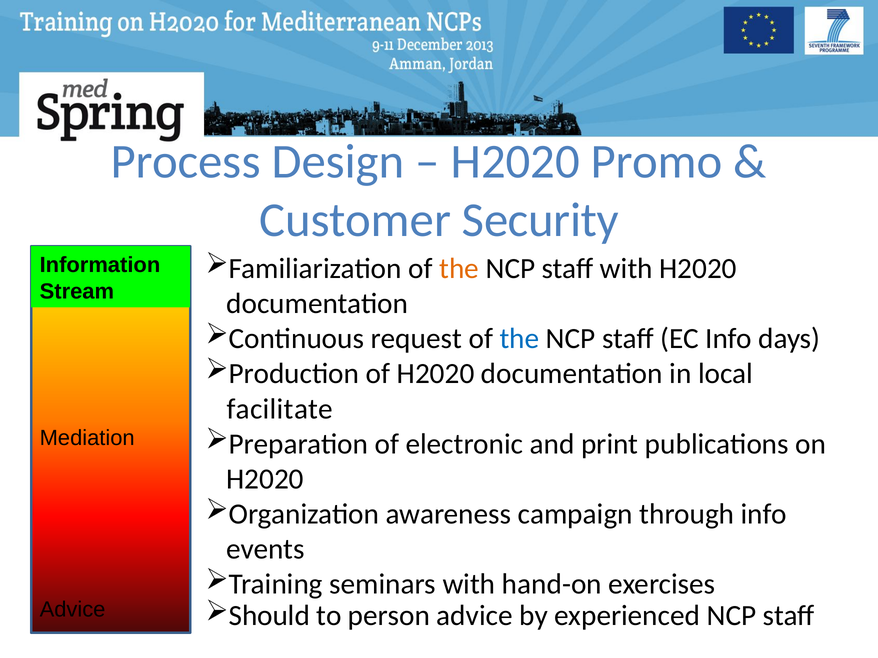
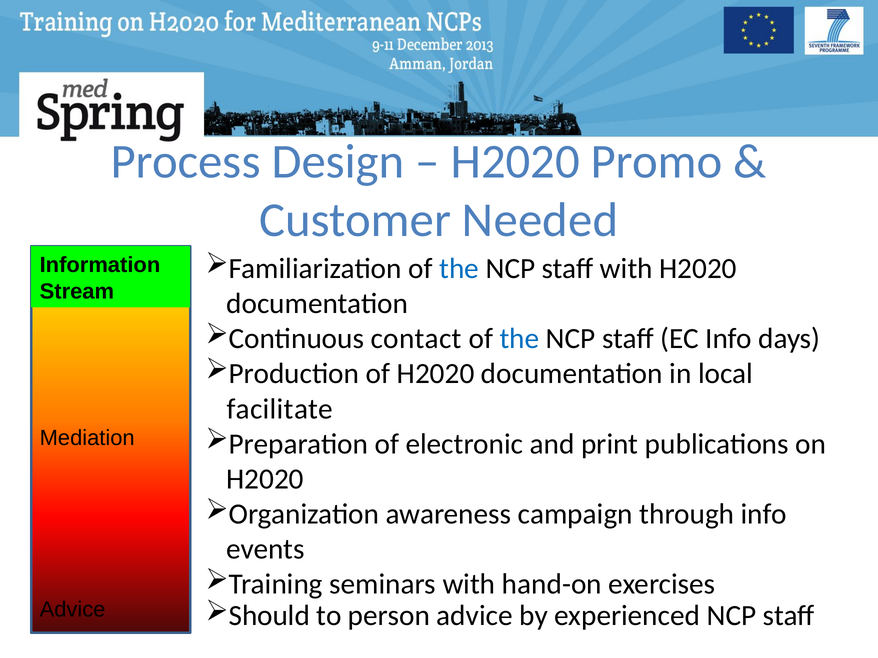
Security: Security -> Needed
the at (459, 269) colour: orange -> blue
request: request -> contact
